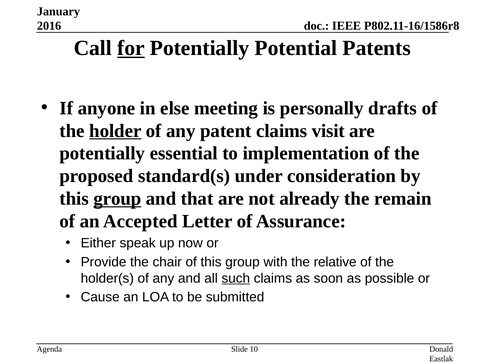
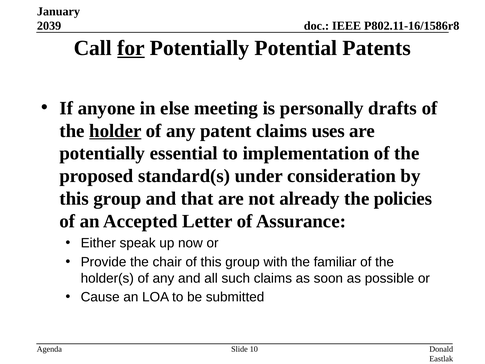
2016: 2016 -> 2039
visit: visit -> uses
group at (117, 199) underline: present -> none
remain: remain -> policies
relative: relative -> familiar
such underline: present -> none
